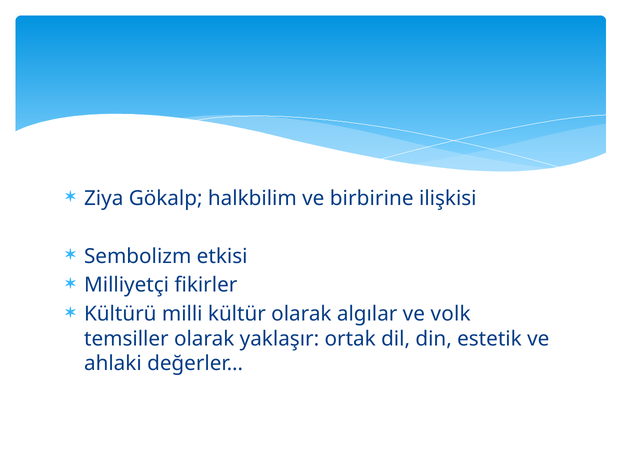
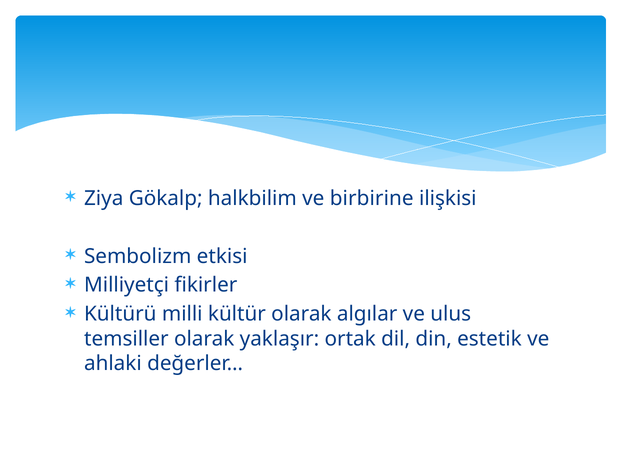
volk: volk -> ulus
